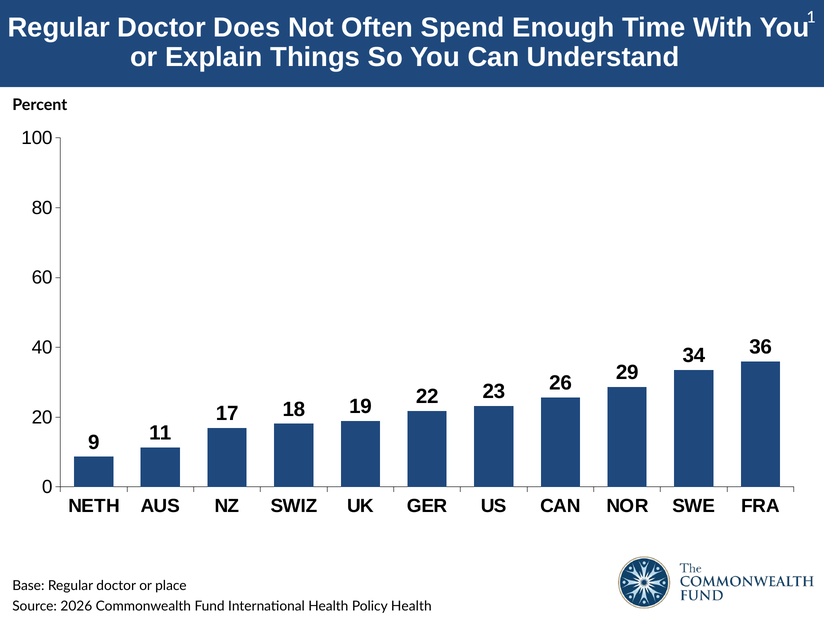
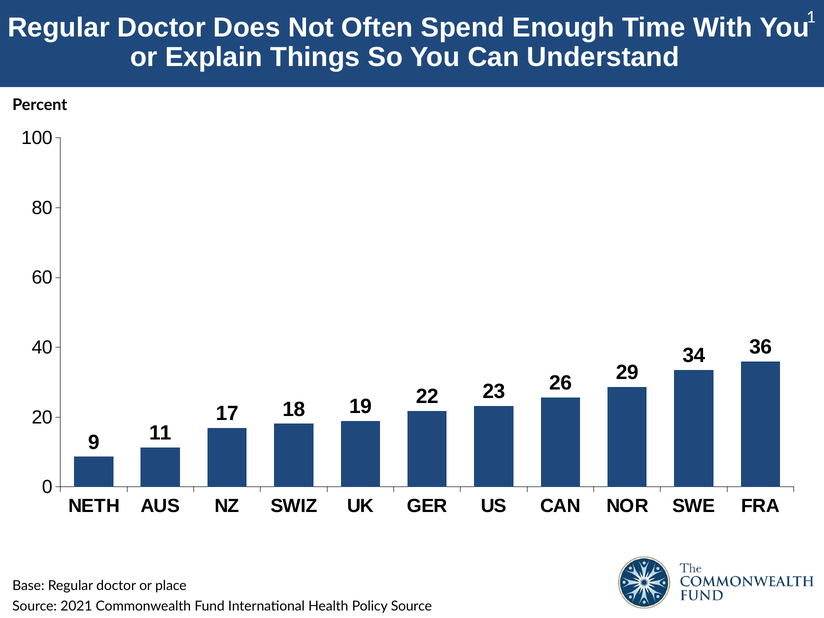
2026: 2026 -> 2021
Policy Health: Health -> Source
